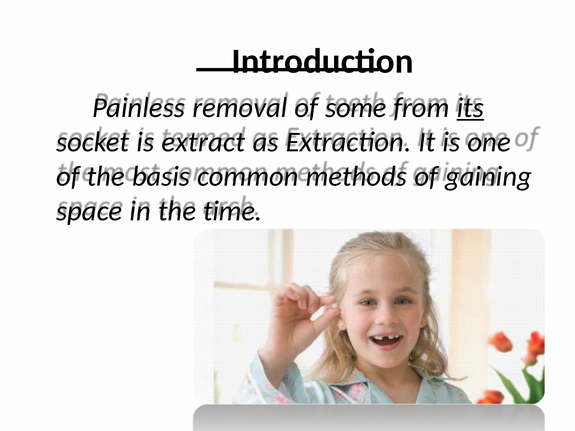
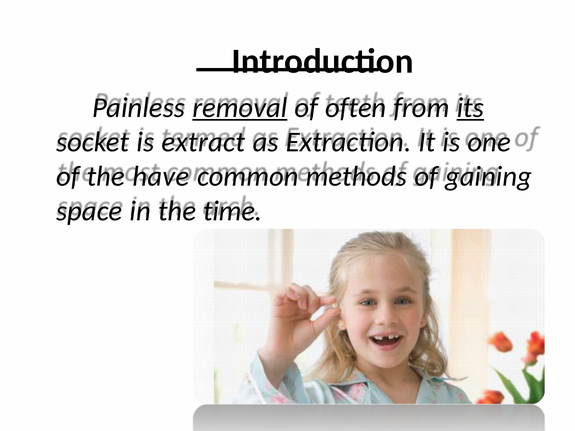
removal underline: none -> present
some: some -> often
basis: basis -> have
